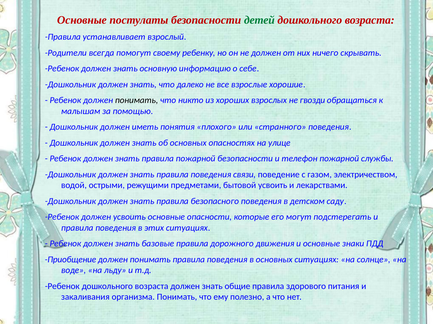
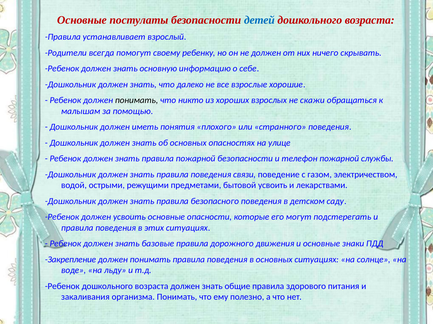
детей colour: green -> blue
гвозди: гвозди -> скажи
Приобщение: Приобщение -> Закрепление
